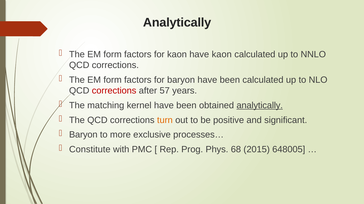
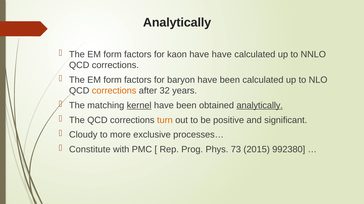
have kaon: kaon -> have
corrections at (114, 91) colour: red -> orange
57: 57 -> 32
kernel underline: none -> present
Baryon at (83, 135): Baryon -> Cloudy
68: 68 -> 73
648005: 648005 -> 992380
